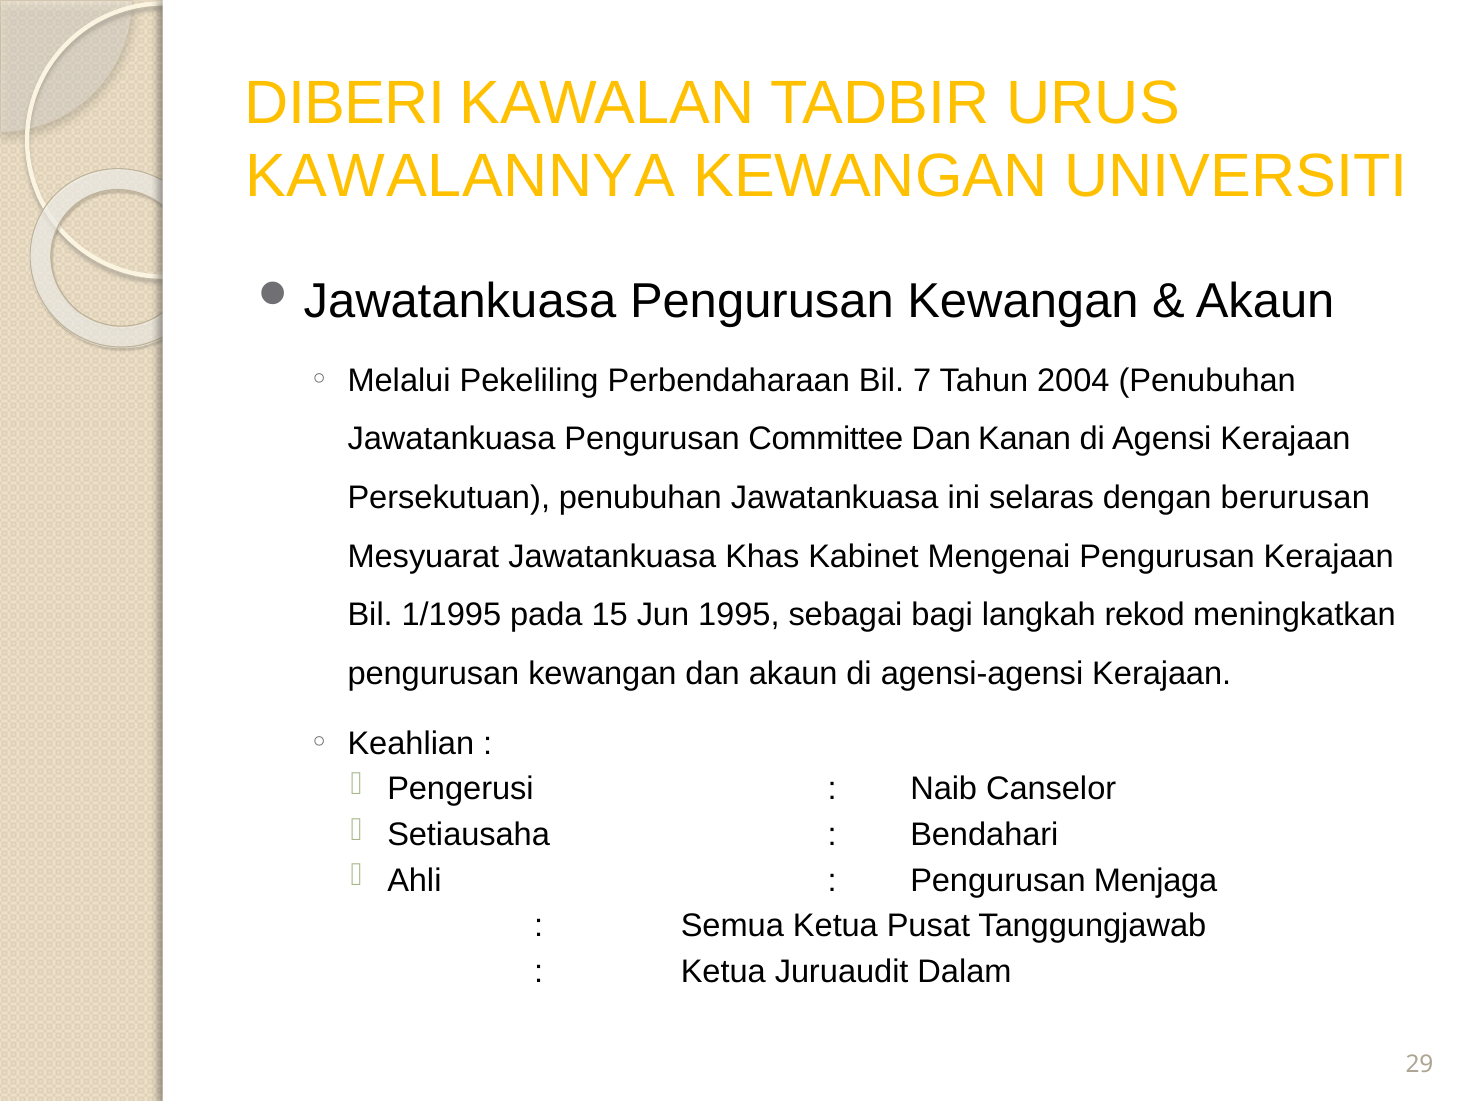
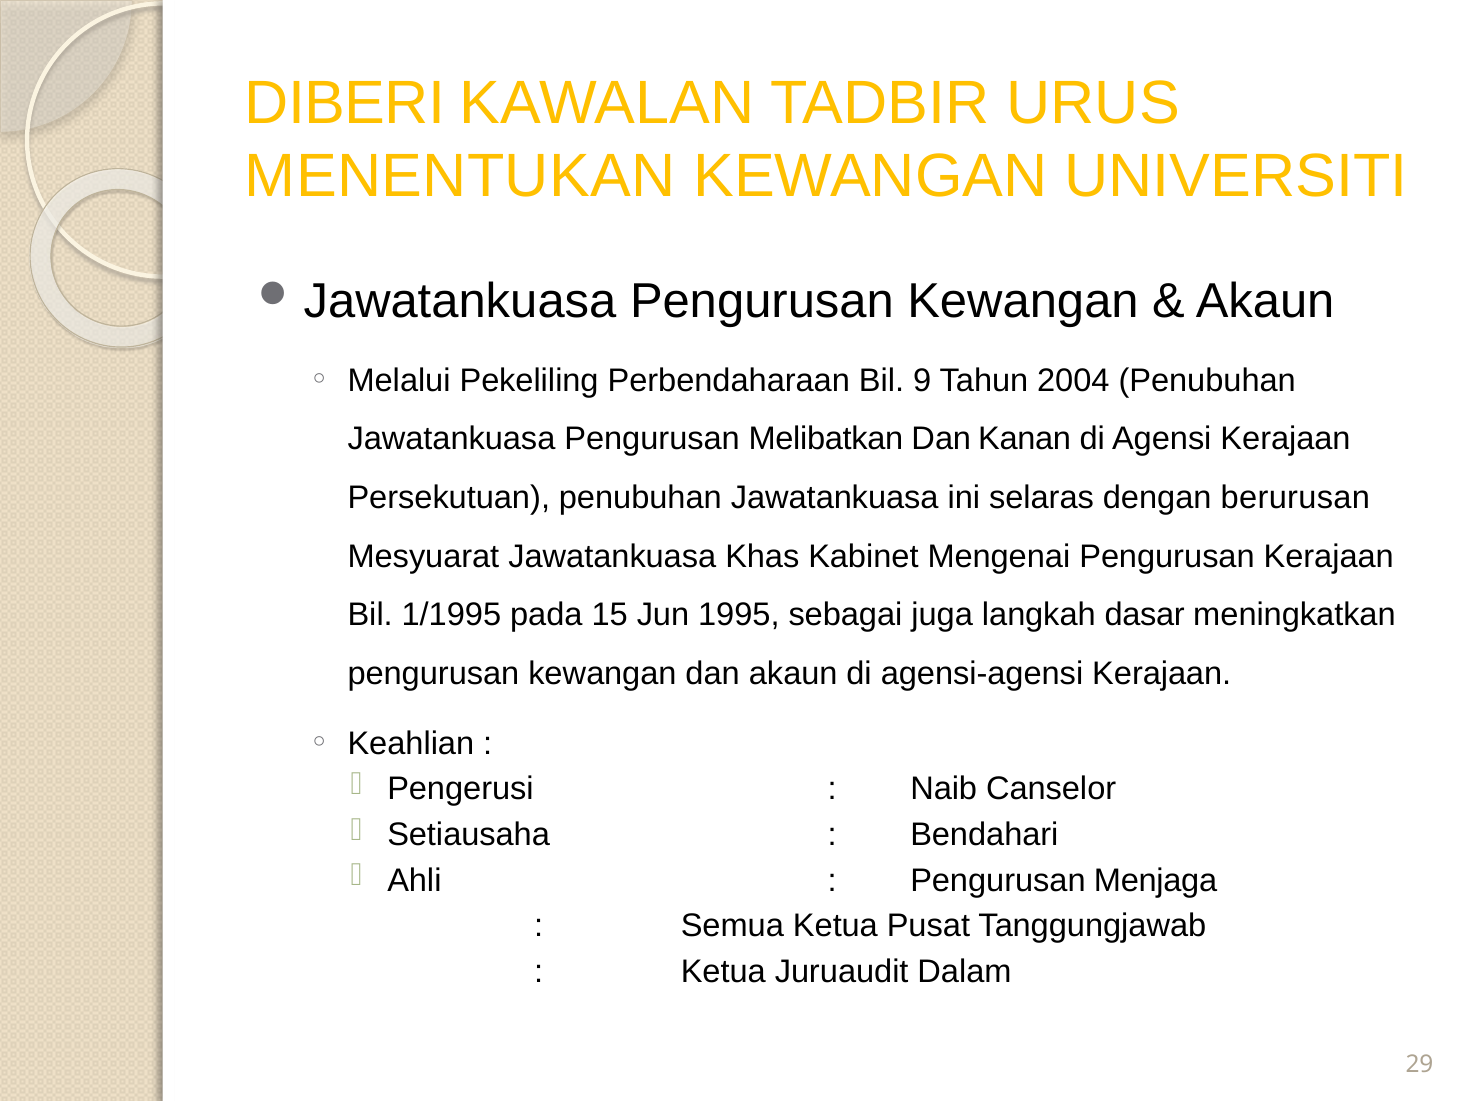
KAWALANNYA: KAWALANNYA -> MENENTUKAN
7: 7 -> 9
Committee: Committee -> Melibatkan
bagi: bagi -> juga
rekod: rekod -> dasar
